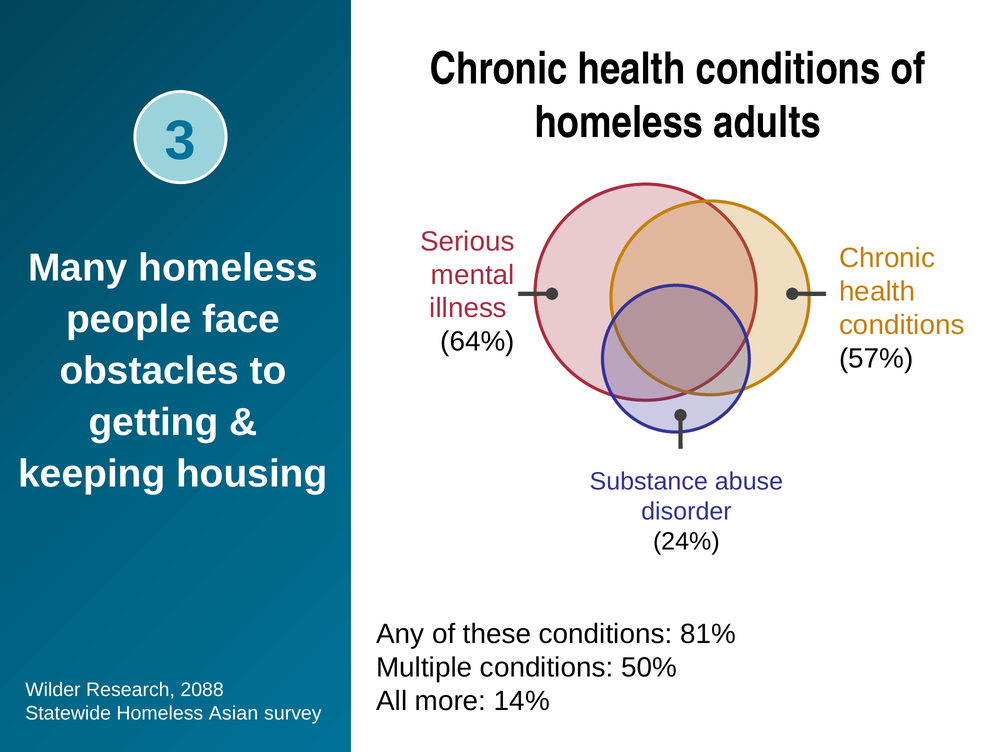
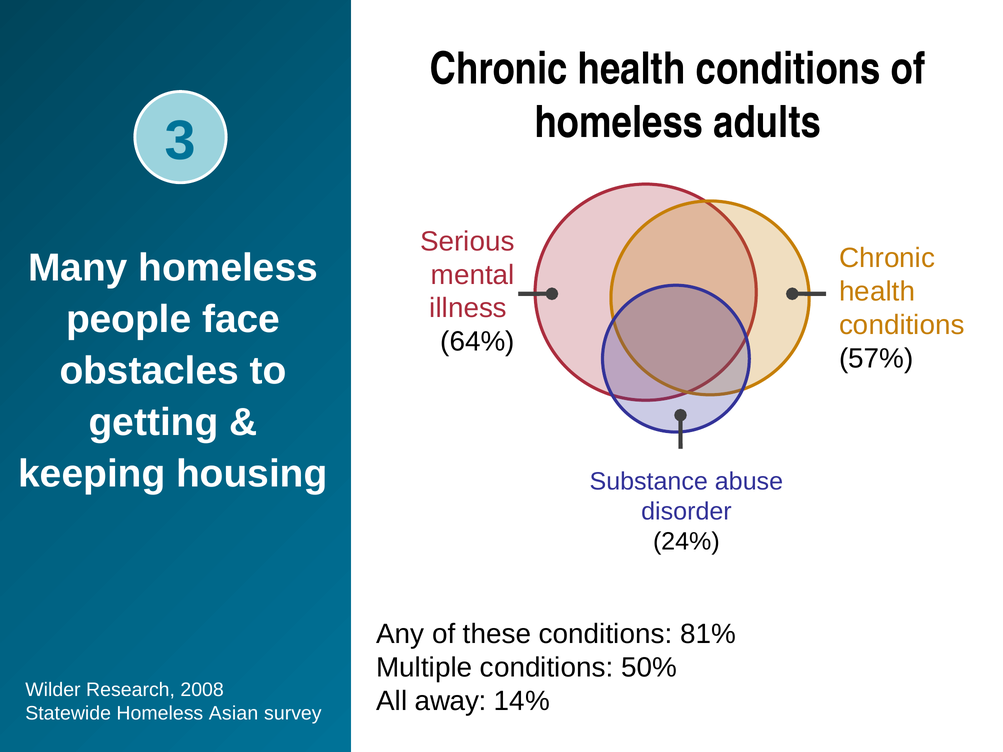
2088: 2088 -> 2008
more: more -> away
